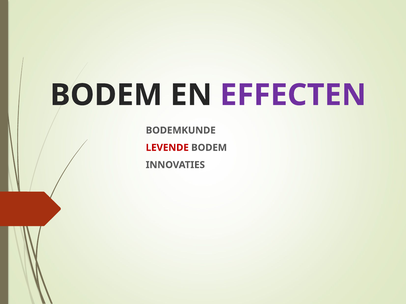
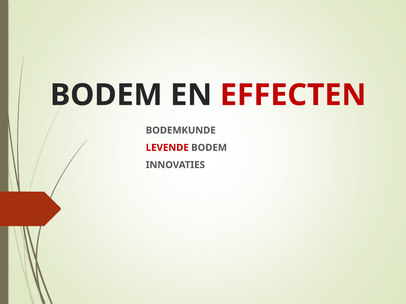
EFFECTEN colour: purple -> red
